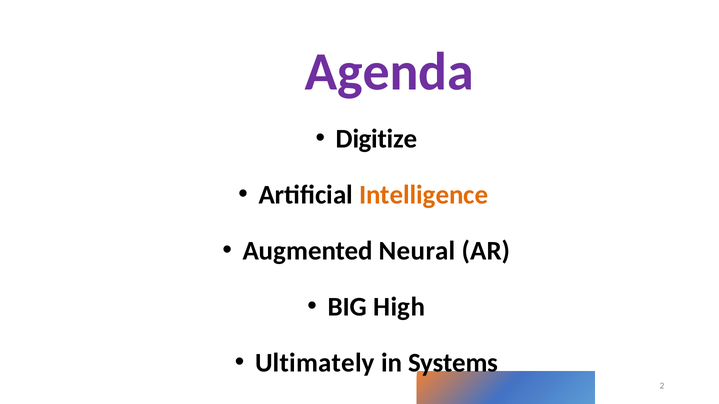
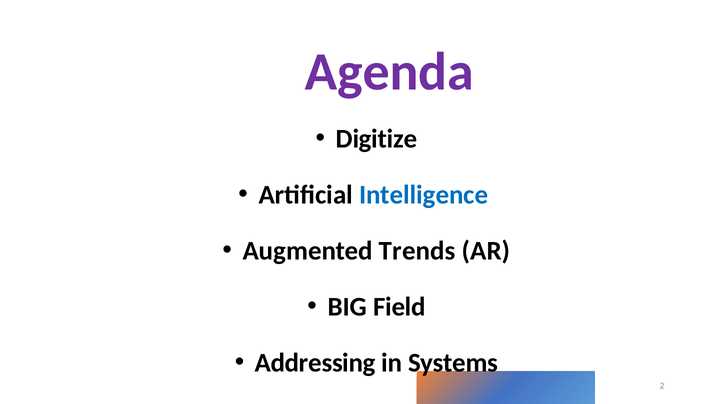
Intelligence colour: orange -> blue
Neural: Neural -> Trends
High: High -> Field
Ultimately: Ultimately -> Addressing
